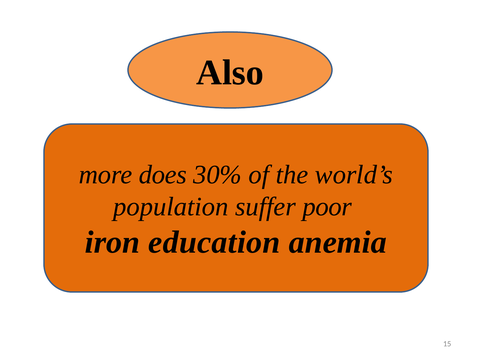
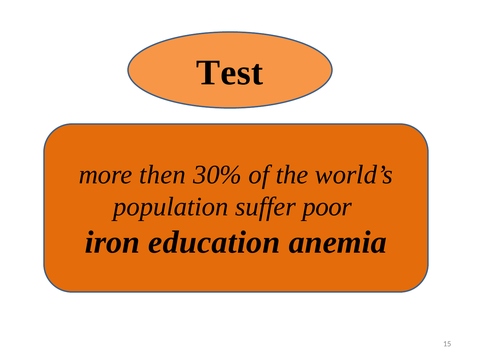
Also: Also -> Test
does: does -> then
